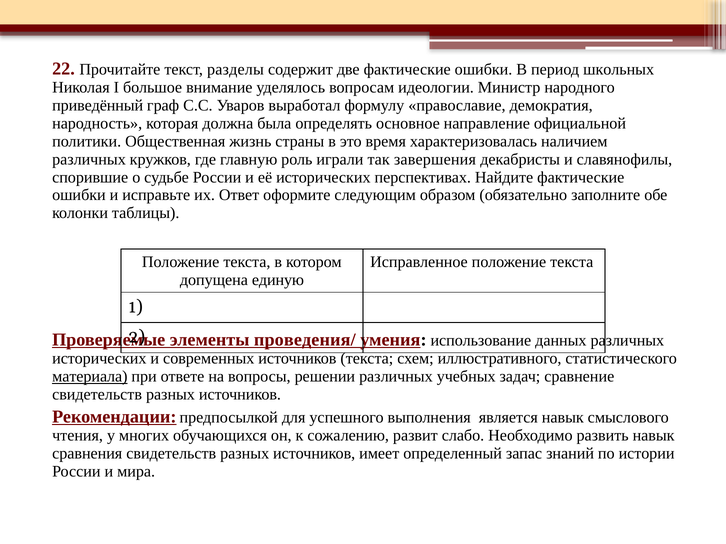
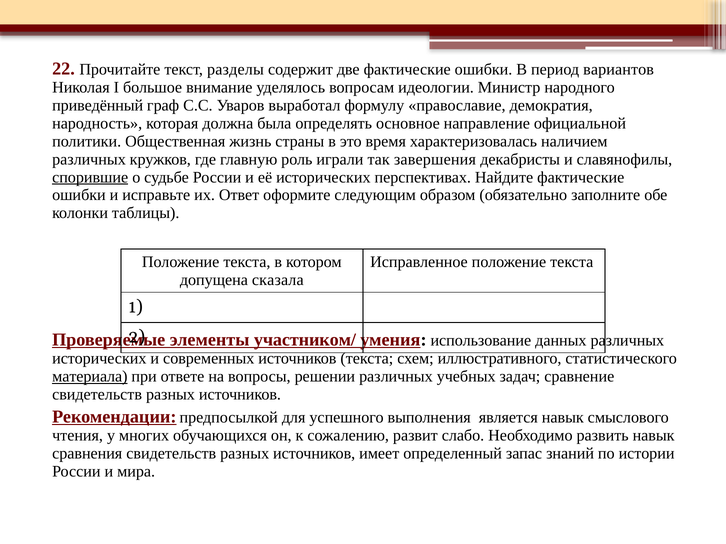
школьных: школьных -> вариантов
спорившие underline: none -> present
единую: единую -> сказала
проведения/: проведения/ -> участником/
